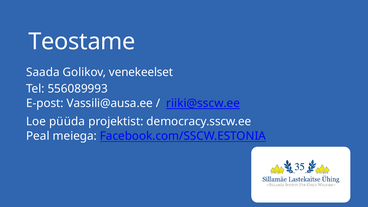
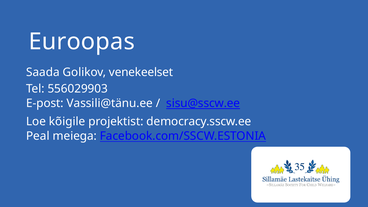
Teostame: Teostame -> Euroopas
556089993: 556089993 -> 556029903
Vassili@ausa.ee: Vassili@ausa.ee -> Vassili@tänu.ee
riiki@sscw.ee: riiki@sscw.ee -> sisu@sscw.ee
püüda: püüda -> kõigile
